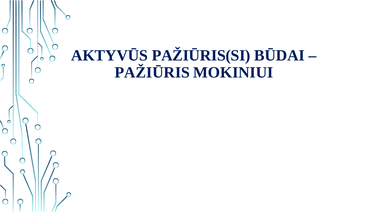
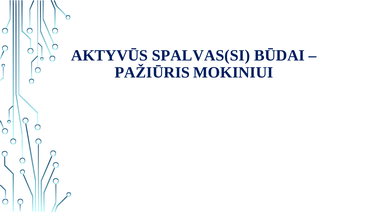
PAŽIŪRIS(SI: PAŽIŪRIS(SI -> SPALVAS(SI
